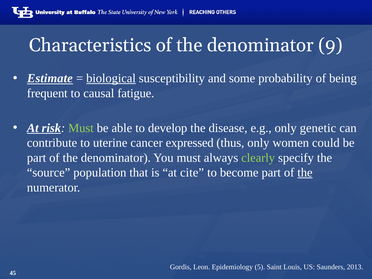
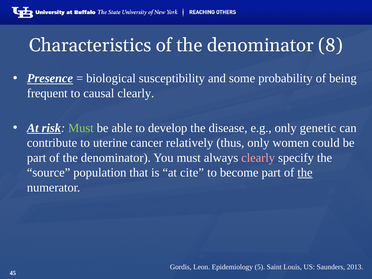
9: 9 -> 8
Estimate: Estimate -> Presence
biological underline: present -> none
causal fatigue: fatigue -> clearly
expressed: expressed -> relatively
clearly at (258, 158) colour: light green -> pink
